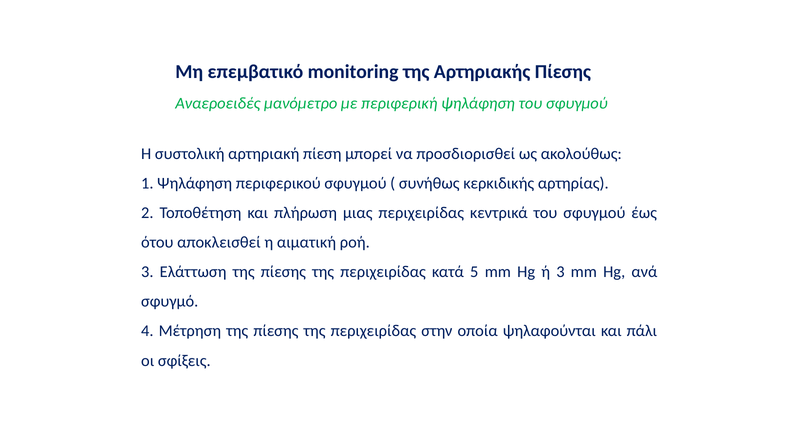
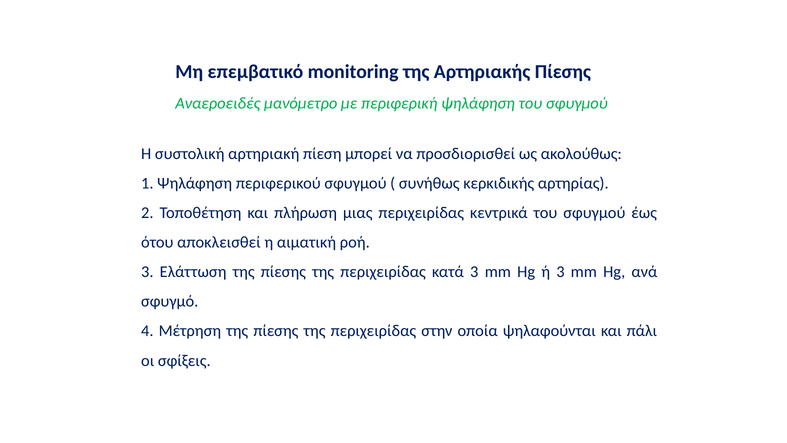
κατά 5: 5 -> 3
